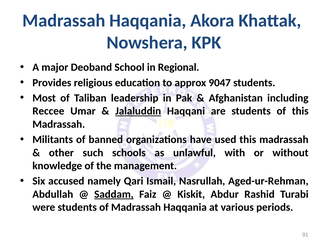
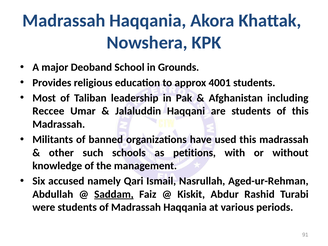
Regional: Regional -> Grounds
9047: 9047 -> 4001
Jalaluddin underline: present -> none
unlawful: unlawful -> petitions
